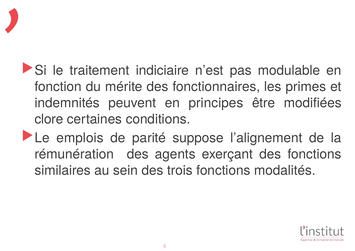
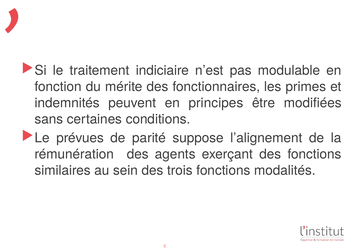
clore: clore -> sans
emplois: emplois -> prévues
